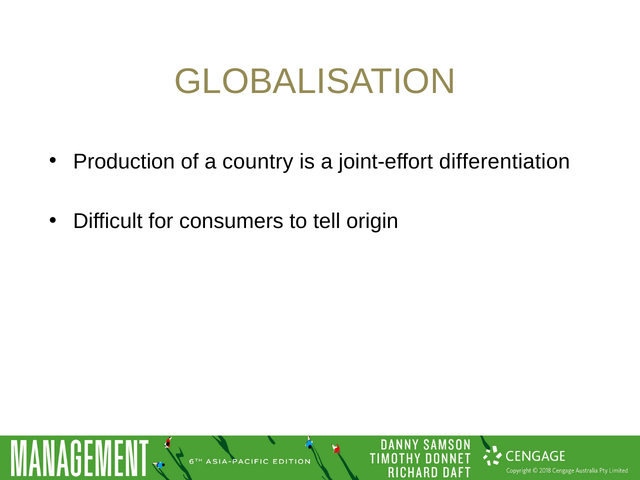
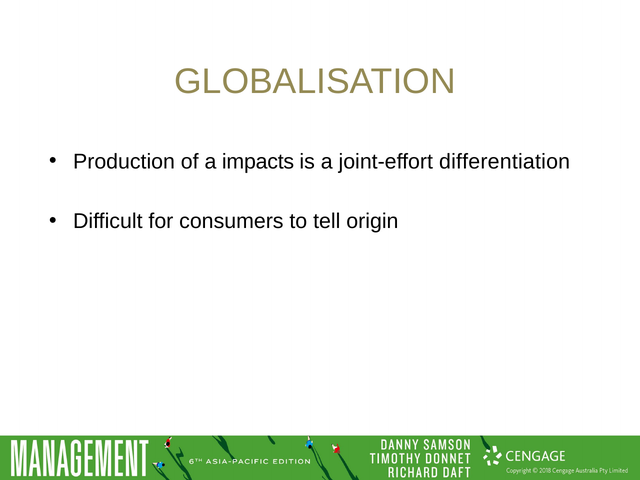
country: country -> impacts
